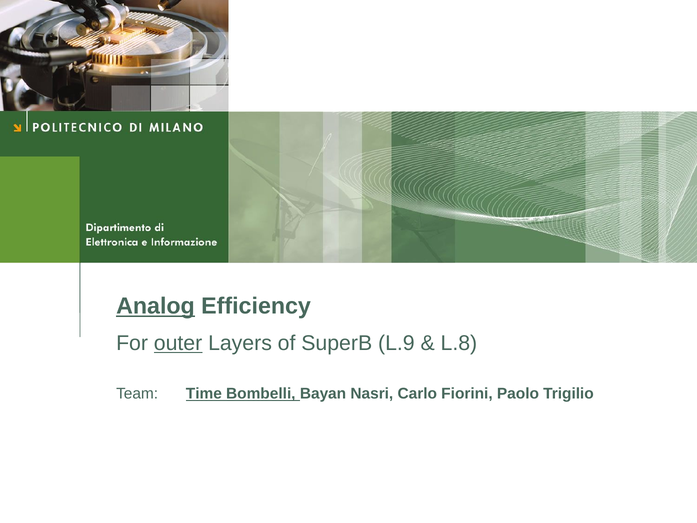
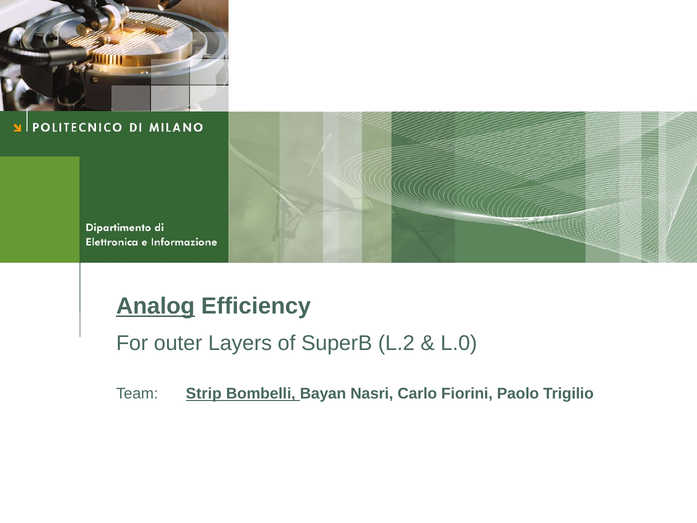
outer underline: present -> none
L.9: L.9 -> L.2
L.8: L.8 -> L.0
Time: Time -> Strip
